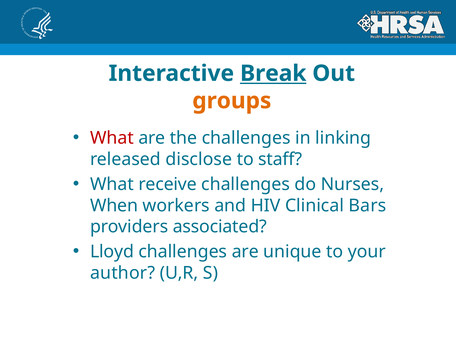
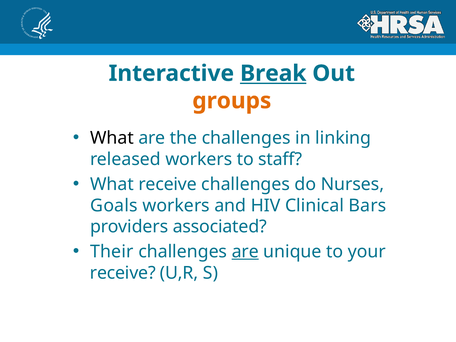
What at (112, 138) colour: red -> black
released disclose: disclose -> workers
When: When -> Goals
Lloyd: Lloyd -> Their
are at (245, 252) underline: none -> present
author at (123, 273): author -> receive
